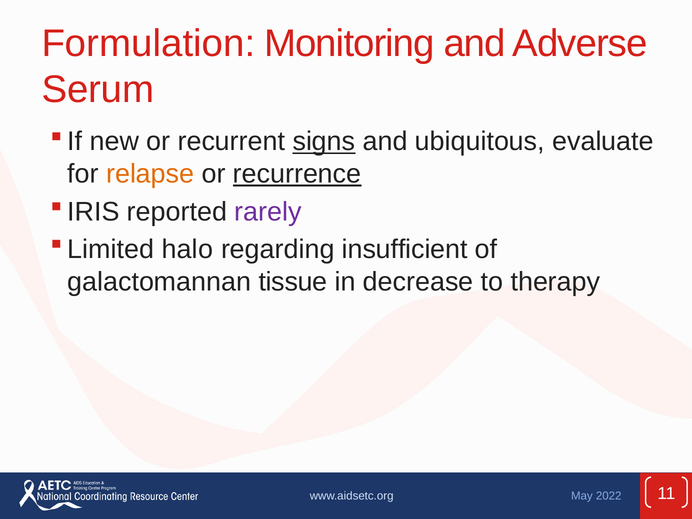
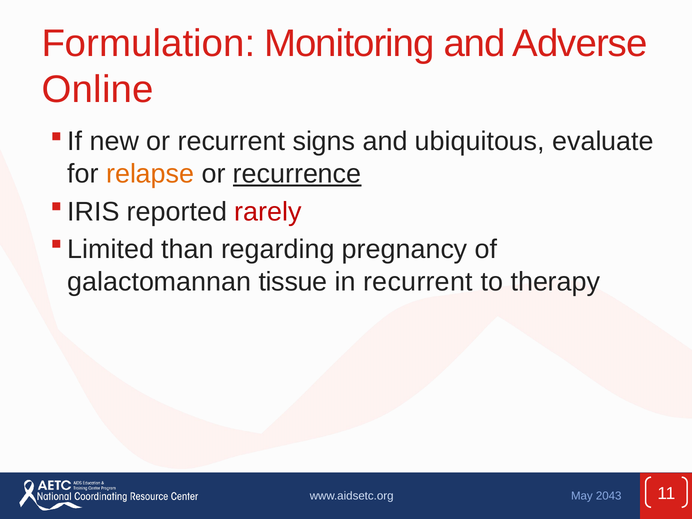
Serum: Serum -> Online
signs underline: present -> none
rarely colour: purple -> red
halo: halo -> than
insufficient: insufficient -> pregnancy
in decrease: decrease -> recurrent
2022: 2022 -> 2043
